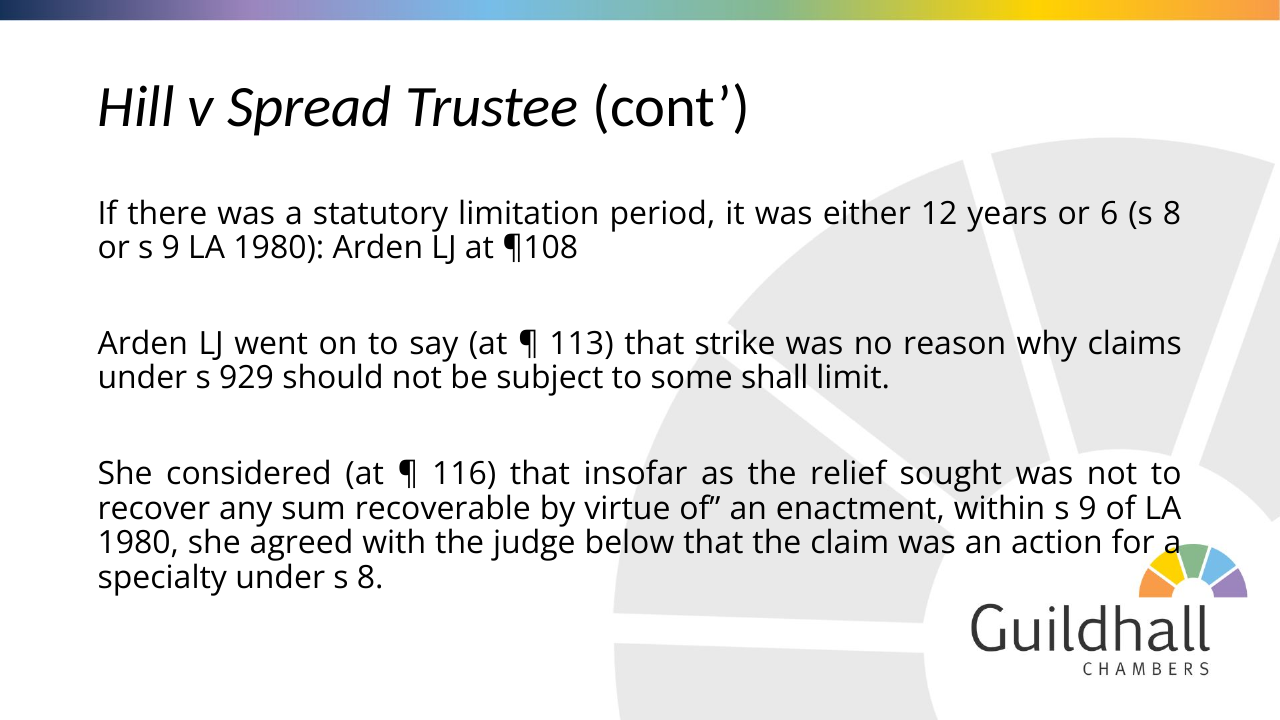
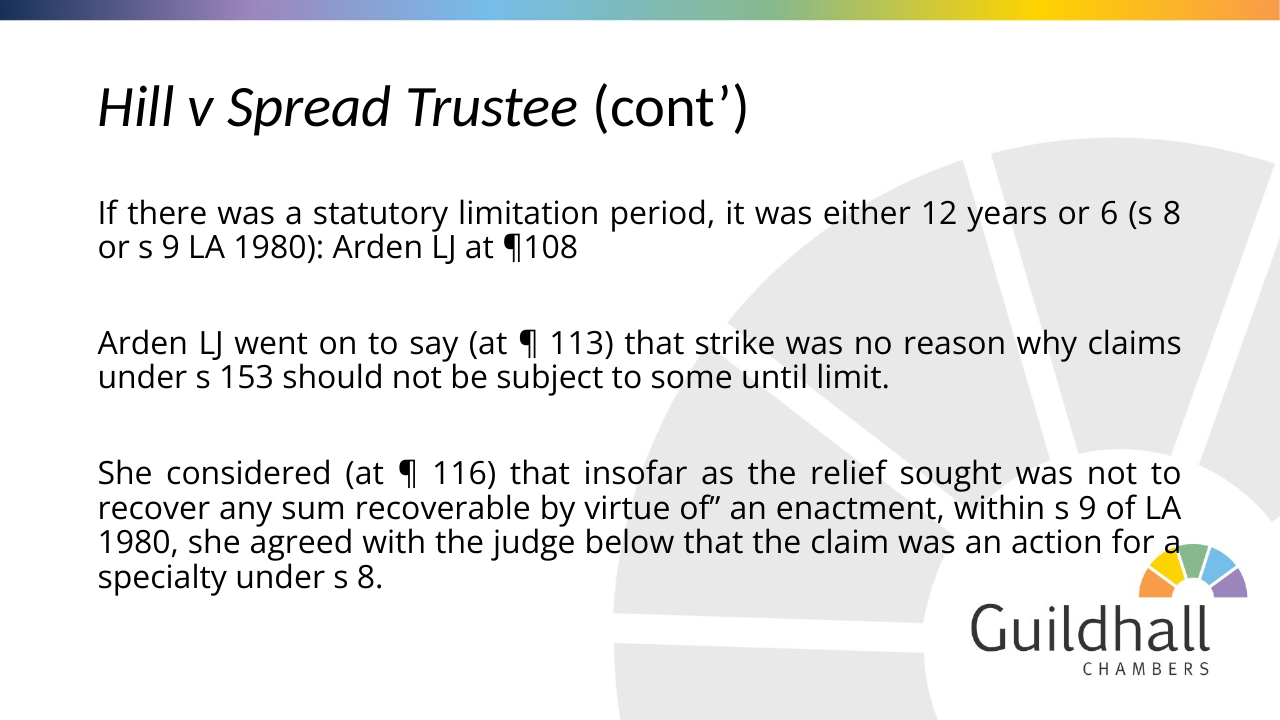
929: 929 -> 153
shall: shall -> until
